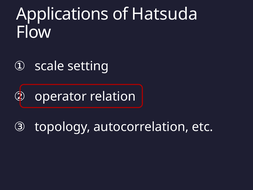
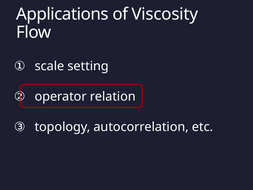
Hatsuda: Hatsuda -> Viscosity
